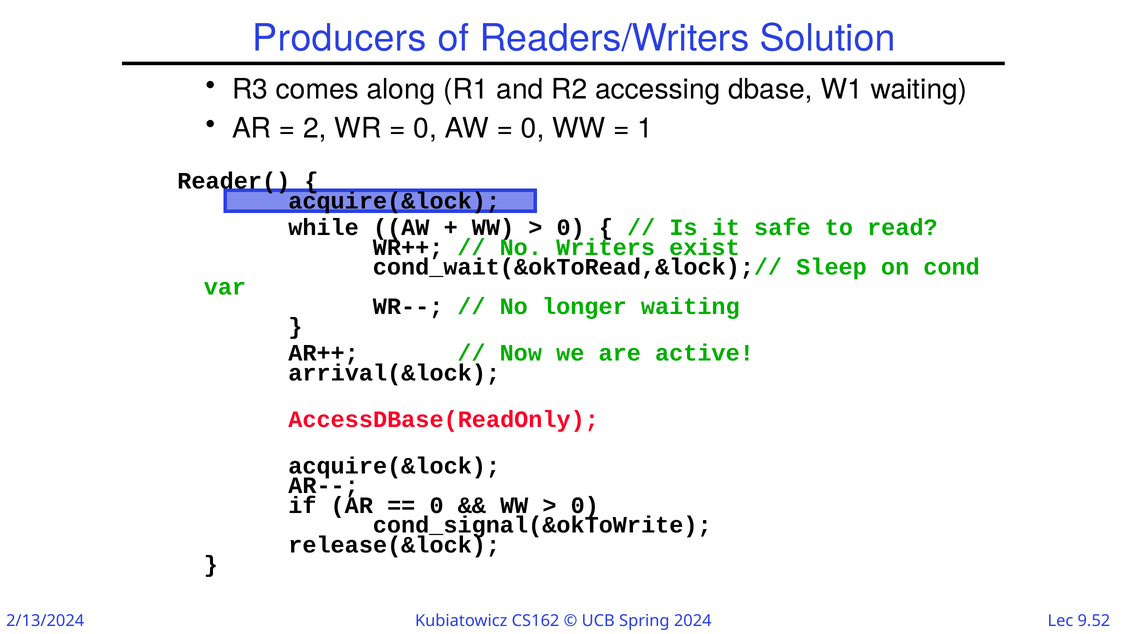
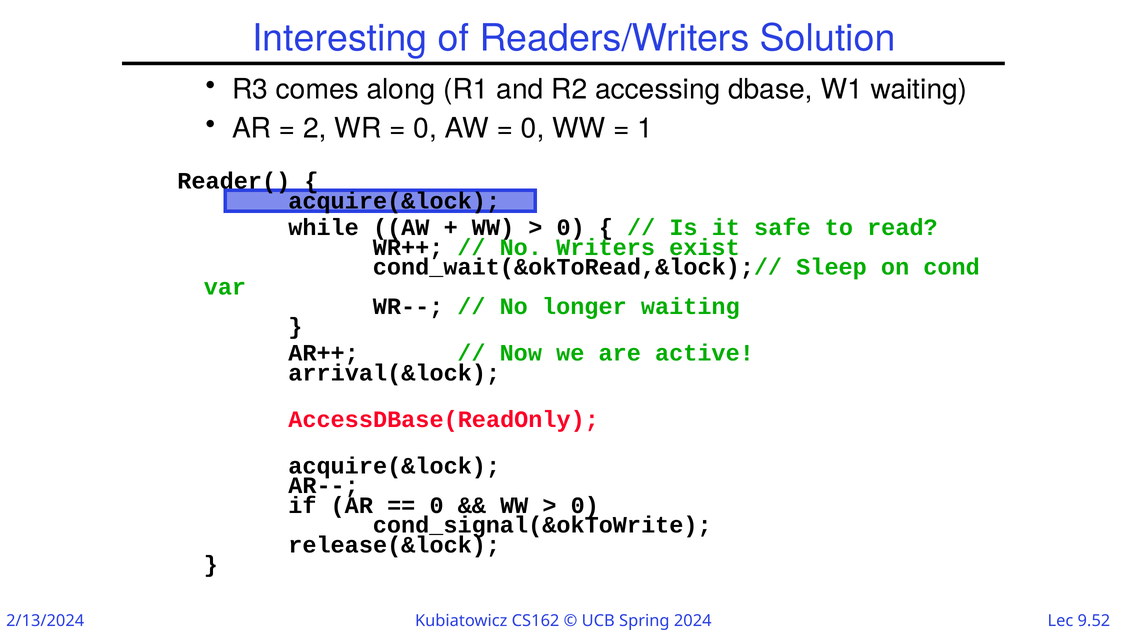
Producers: Producers -> Interesting
